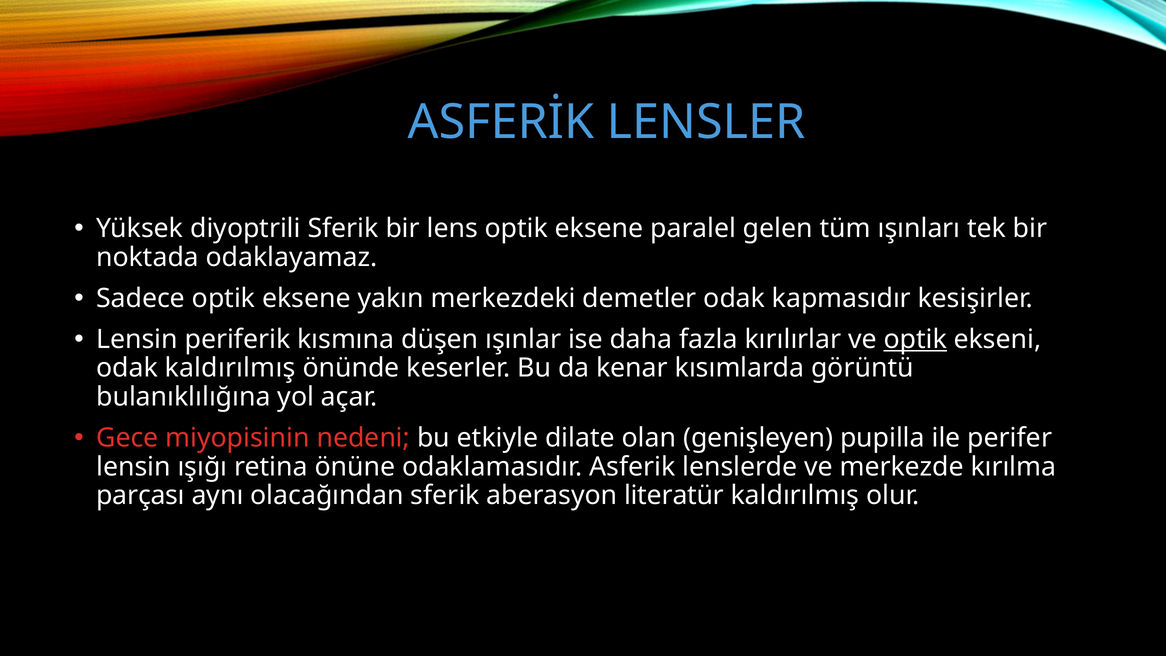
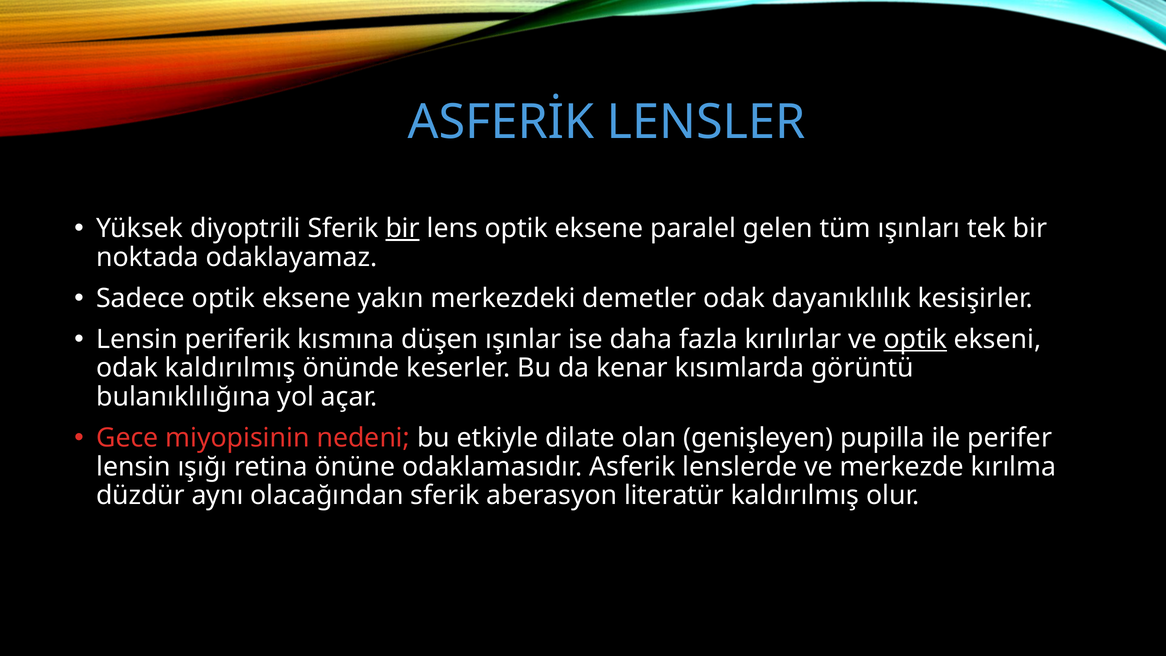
bir at (403, 229) underline: none -> present
kapmasıdır: kapmasıdır -> dayanıklılık
parçası: parçası -> düzdür
